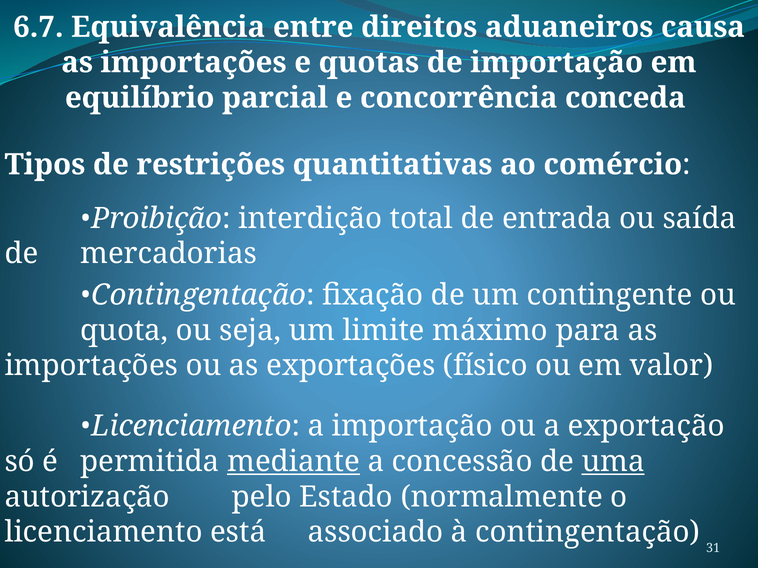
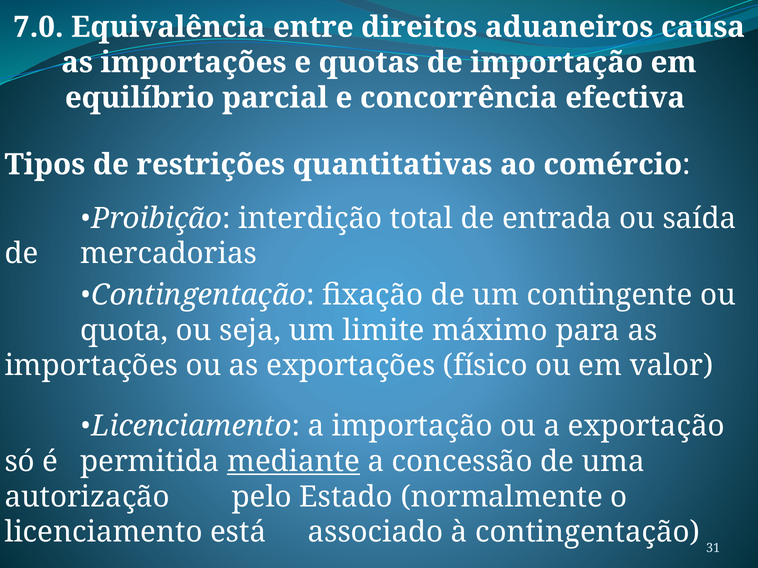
6.7: 6.7 -> 7.0
conceda: conceda -> efectiva
uma underline: present -> none
